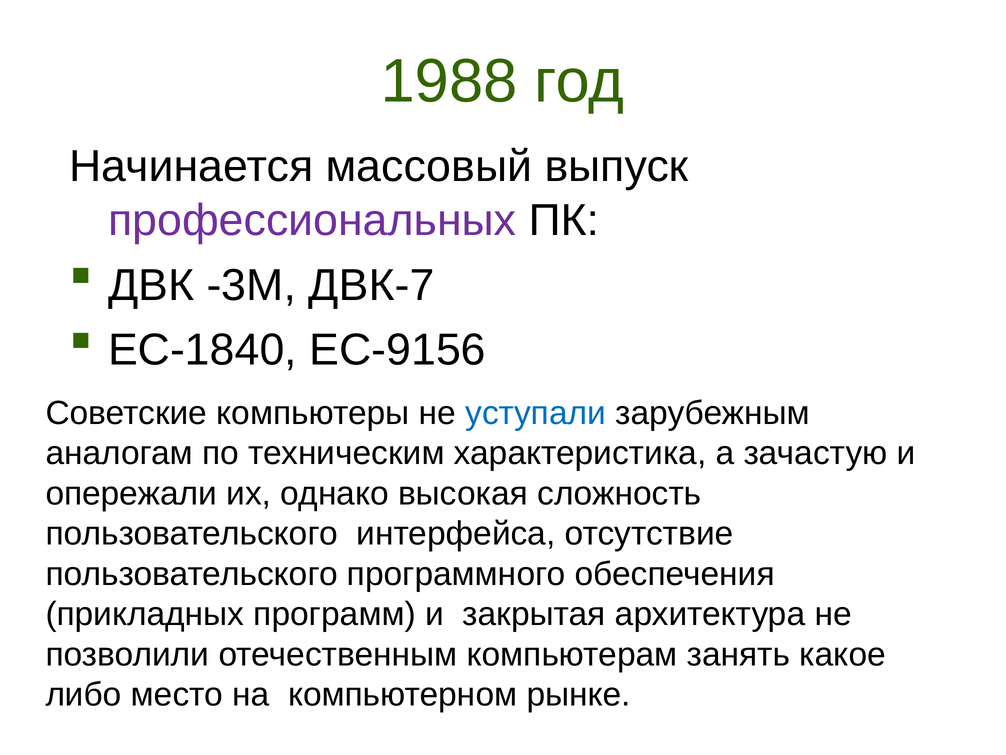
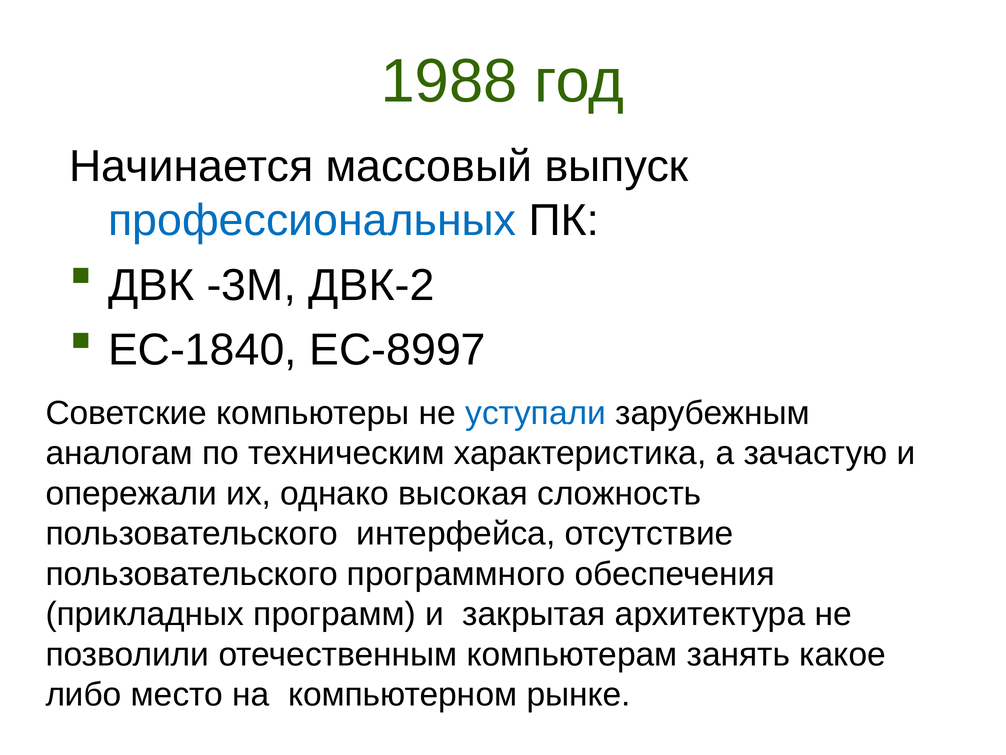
профессиональных colour: purple -> blue
ДВК-7: ДВК-7 -> ДВК-2
ЕС-9156: ЕС-9156 -> ЕС-8997
